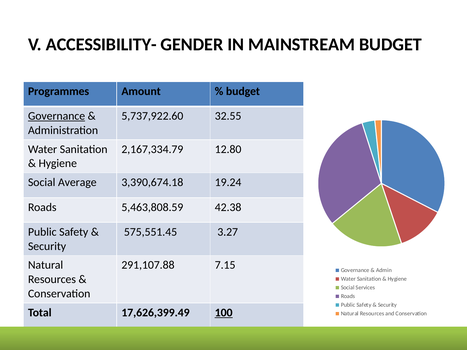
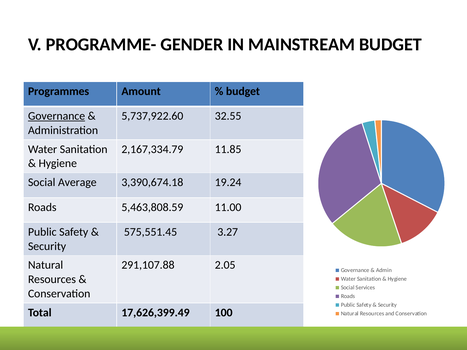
ACCESSIBILITY-: ACCESSIBILITY- -> PROGRAMME-
12.80: 12.80 -> 11.85
42.38: 42.38 -> 11.00
7.15: 7.15 -> 2.05
100 underline: present -> none
